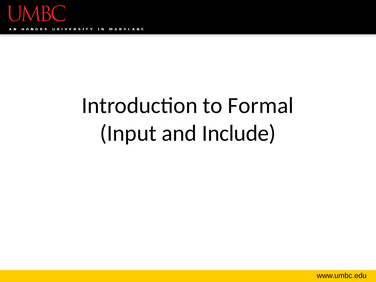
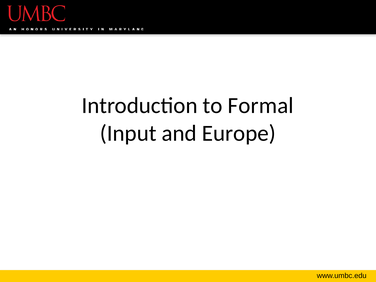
Include: Include -> Europe
